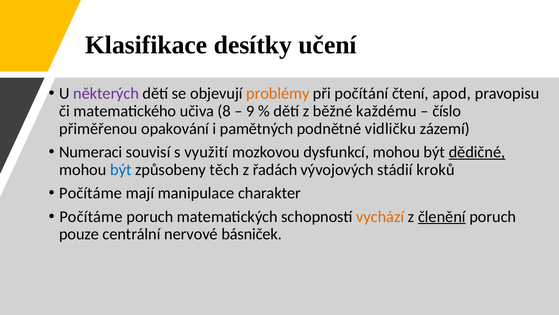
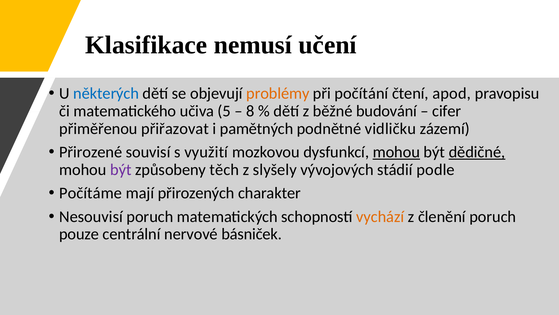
desítky: desítky -> nemusí
některých colour: purple -> blue
8: 8 -> 5
9: 9 -> 8
každému: každému -> budování
číslo: číslo -> cifer
opakování: opakování -> přiřazovat
Numeraci: Numeraci -> Přirozené
mohou at (396, 152) underline: none -> present
být at (121, 169) colour: blue -> purple
řadách: řadách -> slyšely
kroků: kroků -> podle
manipulace: manipulace -> přirozených
Počítáme at (91, 216): Počítáme -> Nesouvisí
členění underline: present -> none
